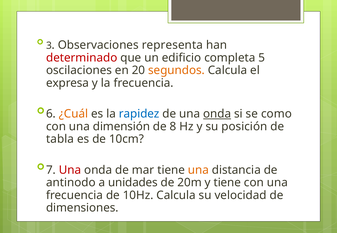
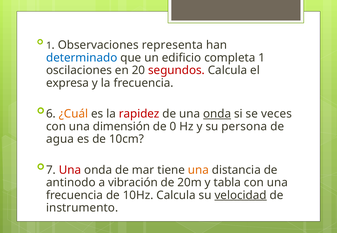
3 at (49, 46): 3 -> 1
determinado colour: red -> blue
completa 5: 5 -> 1
segundos colour: orange -> red
rapidez colour: blue -> red
como: como -> veces
8: 8 -> 0
posición: posición -> persona
tabla: tabla -> agua
unidades: unidades -> vibración
y tiene: tiene -> tabla
velocidad underline: none -> present
dimensiones: dimensiones -> instrumento
